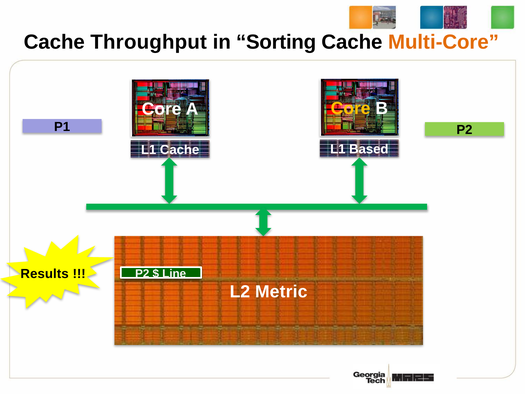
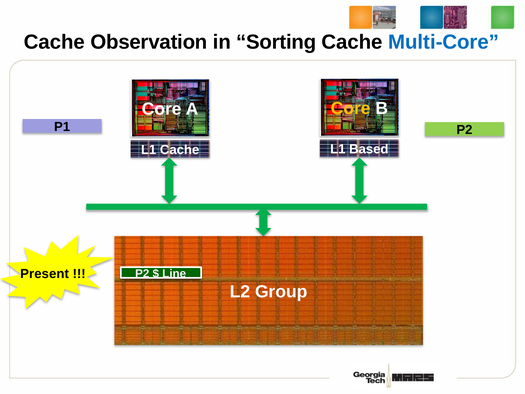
Throughput: Throughput -> Observation
Multi-Core colour: orange -> blue
Results: Results -> Present
Metric: Metric -> Group
